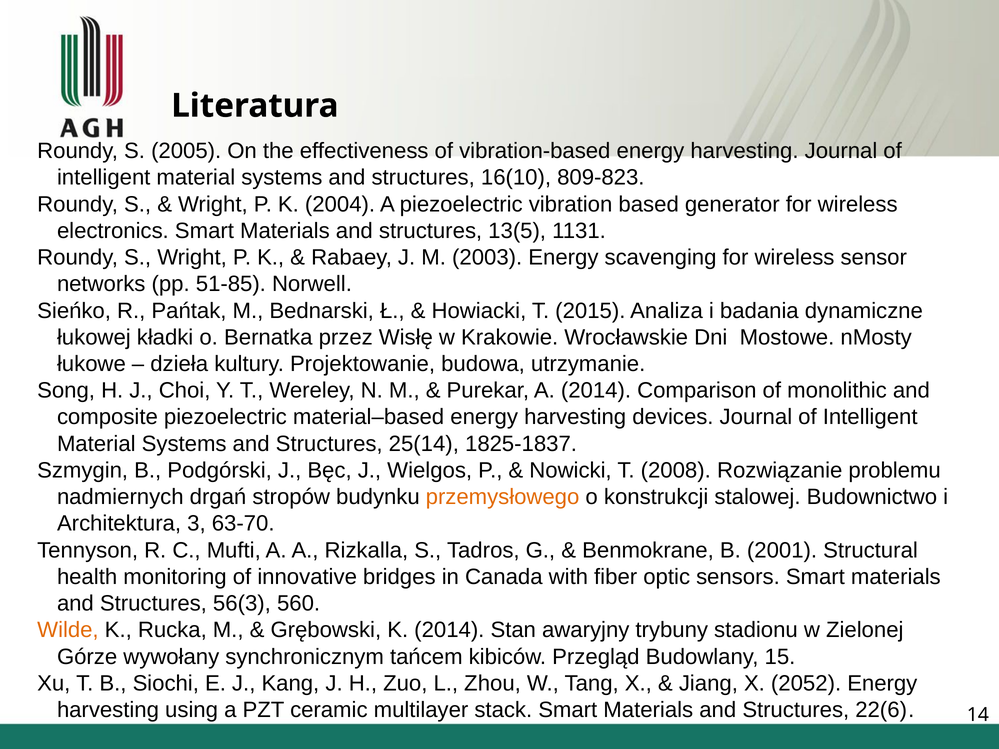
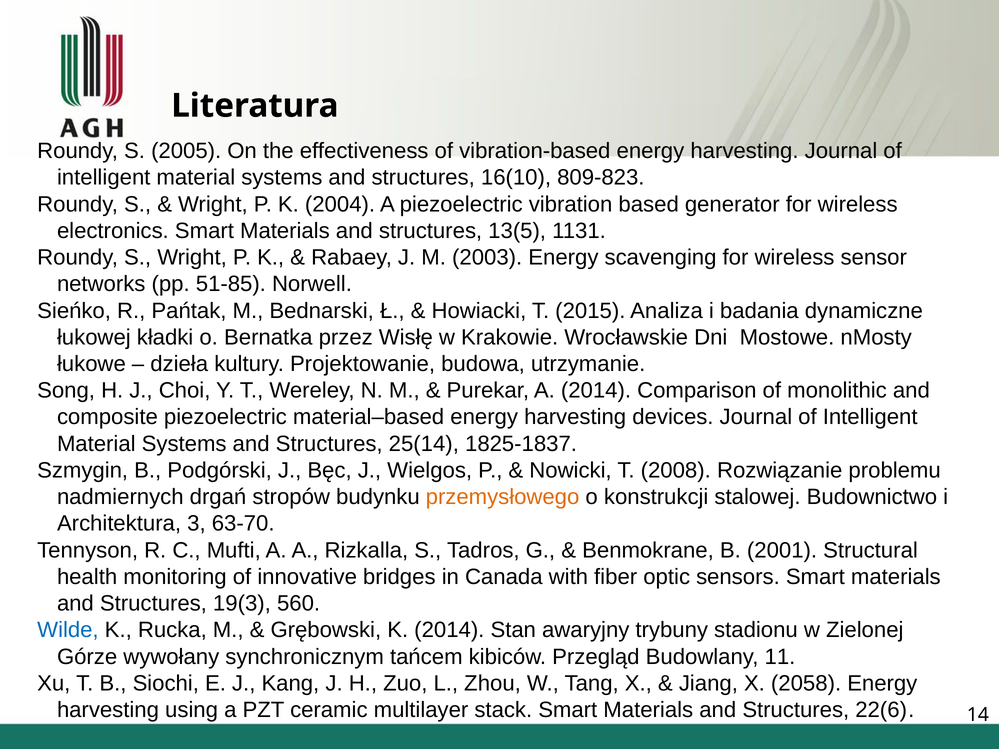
56(3: 56(3 -> 19(3
Wilde colour: orange -> blue
15: 15 -> 11
2052: 2052 -> 2058
